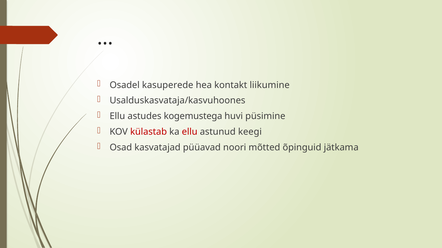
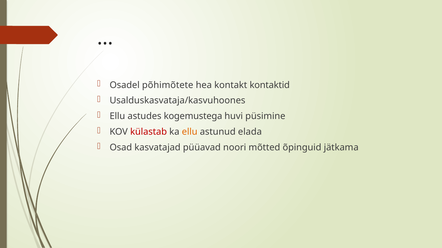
kasuperede: kasuperede -> põhimõtete
liikumine: liikumine -> kontaktid
ellu at (190, 132) colour: red -> orange
keegi: keegi -> elada
